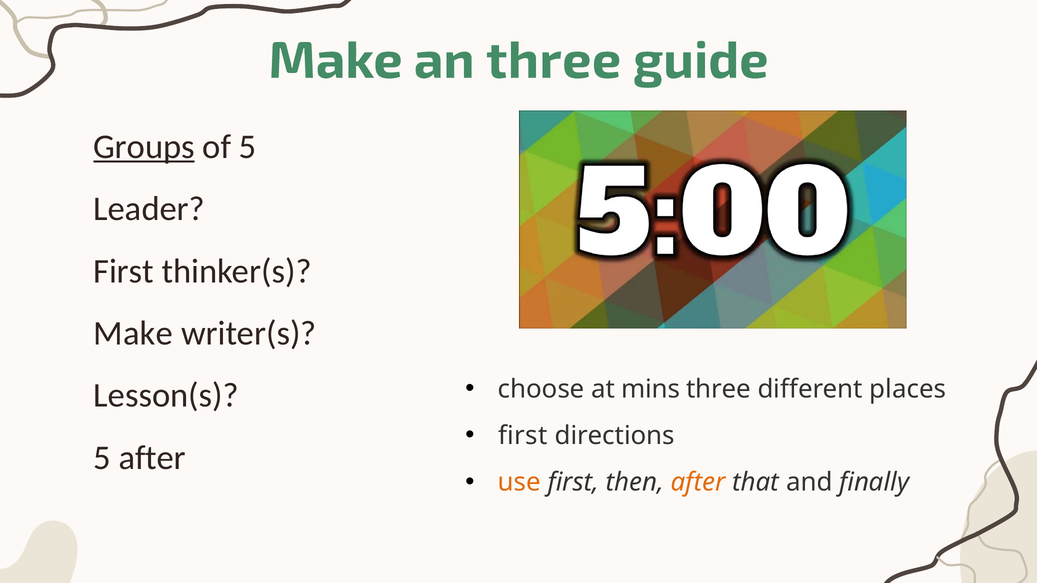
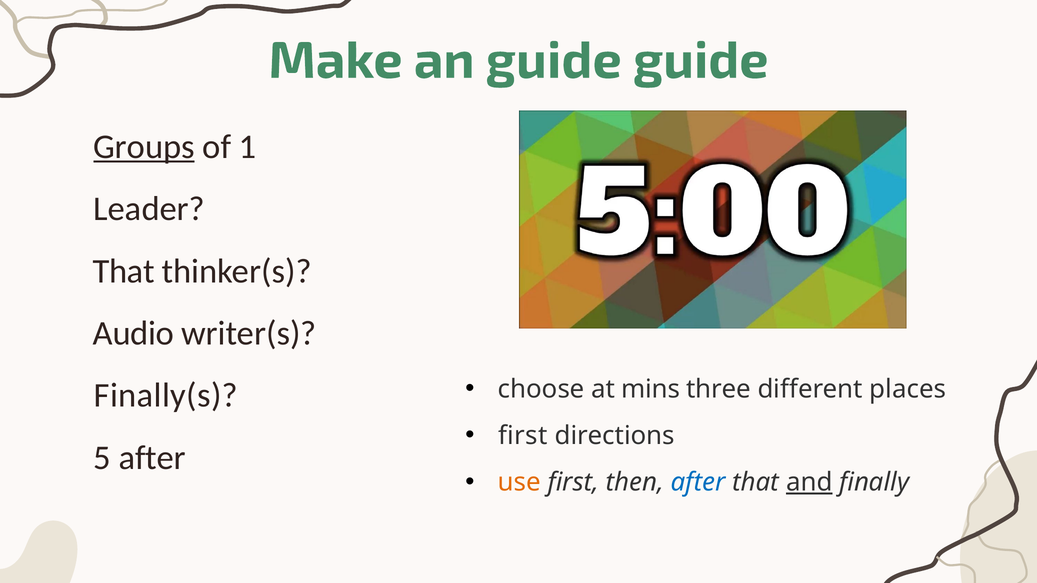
an three: three -> guide
of 5: 5 -> 1
First at (124, 271): First -> That
Make at (133, 334): Make -> Audio
Lesson(s: Lesson(s -> Finally(s
after at (698, 483) colour: orange -> blue
and underline: none -> present
